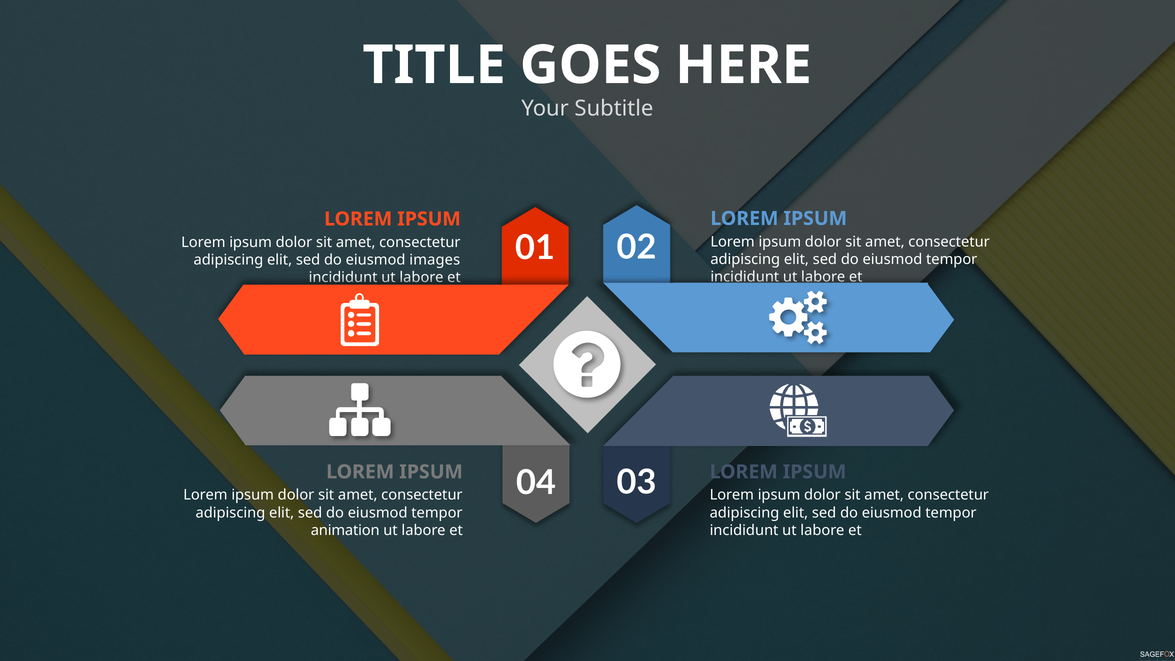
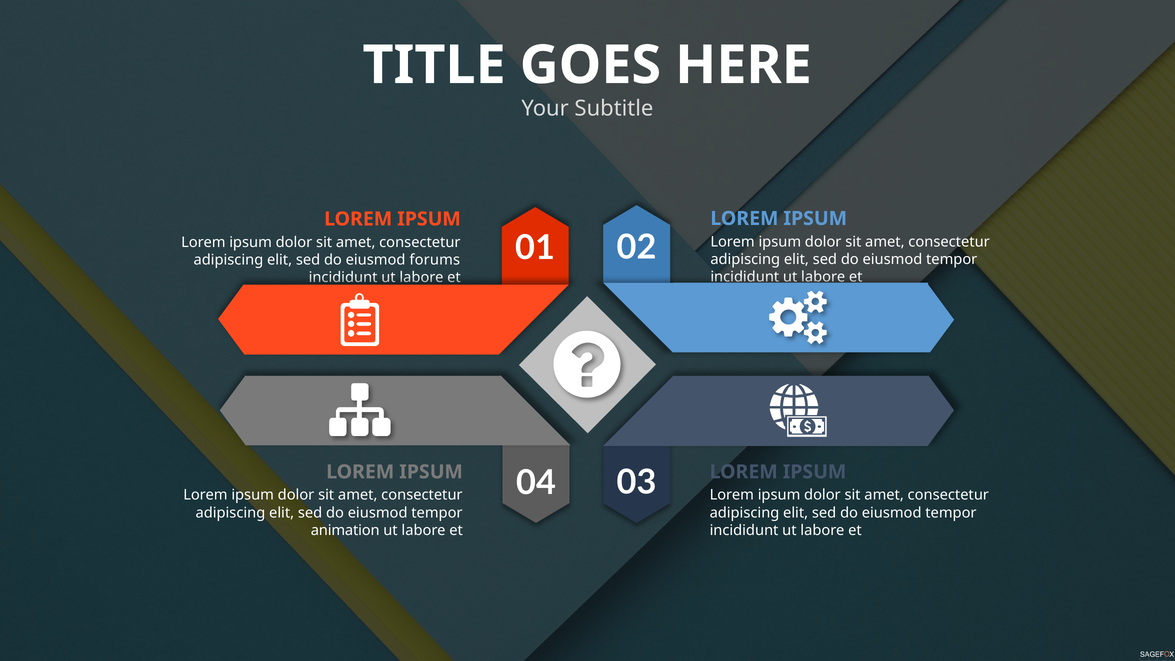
images: images -> forums
